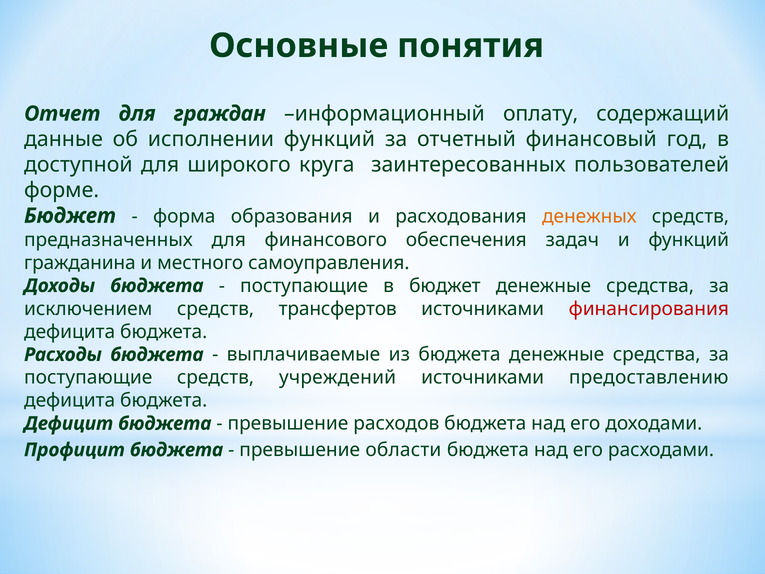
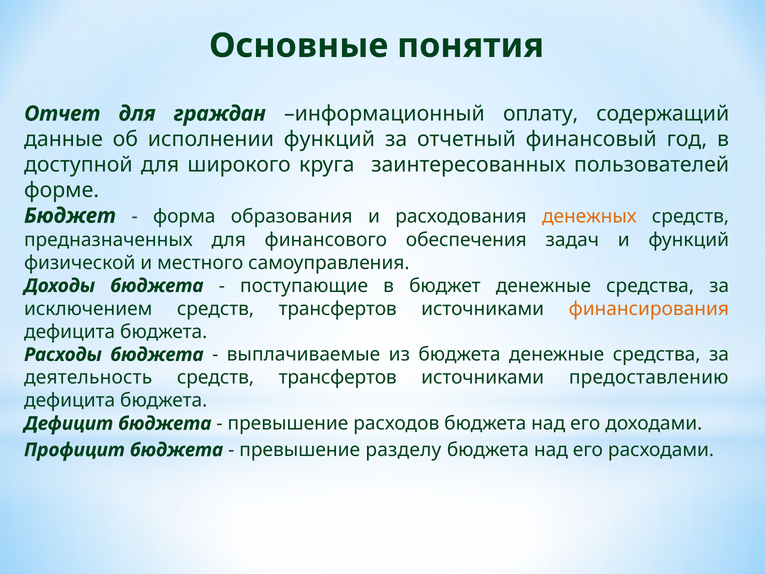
гражданина: гражданина -> физической
финансирования colour: red -> orange
поступающие at (88, 377): поступающие -> деятельность
учреждений at (338, 377): учреждений -> трансфертов
области: области -> разделу
